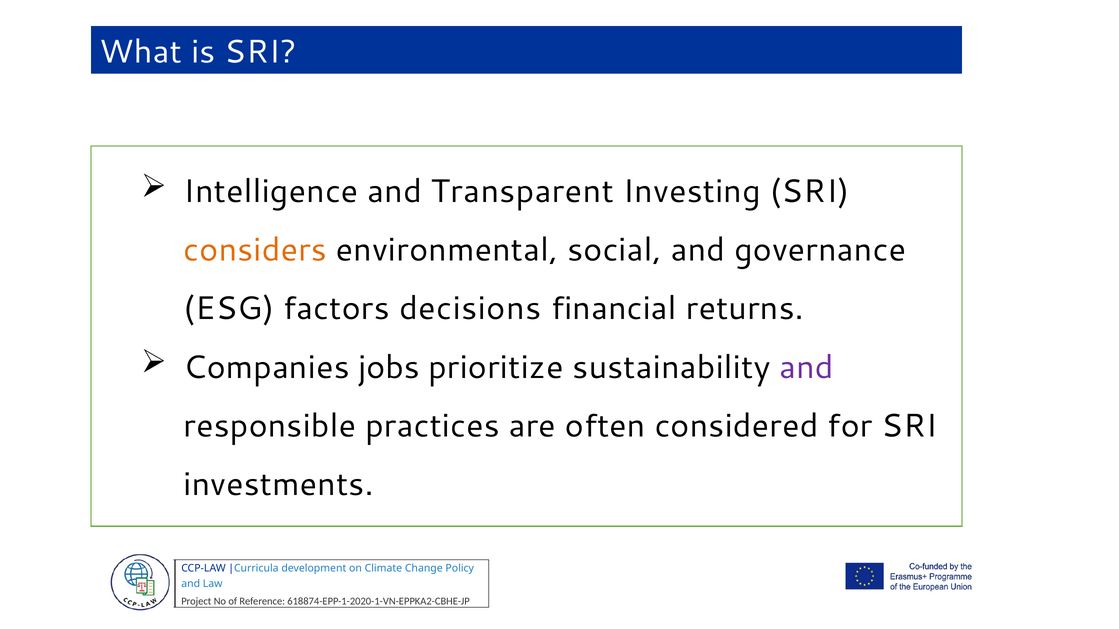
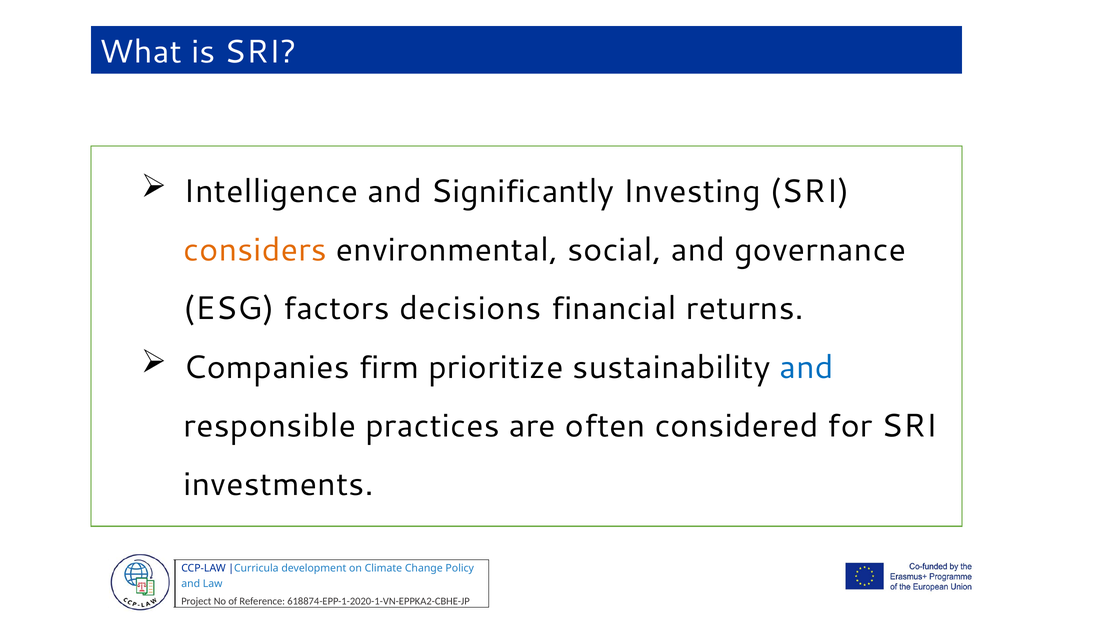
Transparent: Transparent -> Significantly
jobs: jobs -> firm
and at (807, 368) colour: purple -> blue
